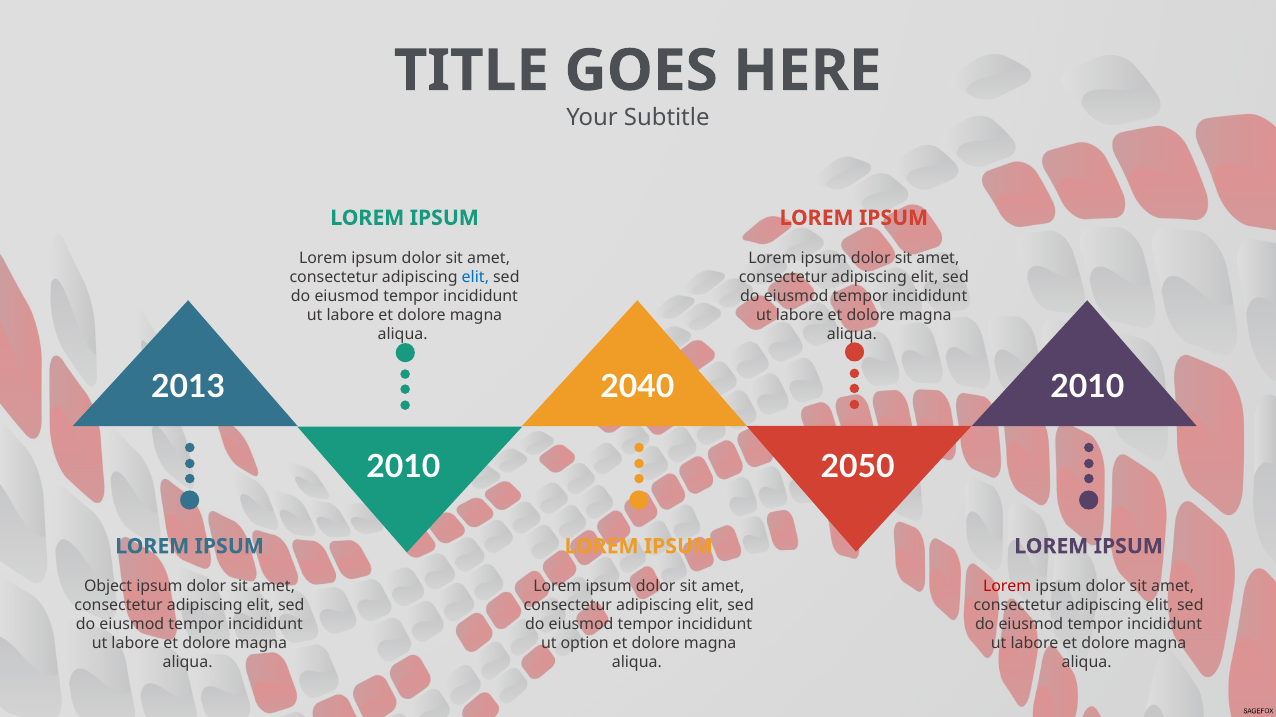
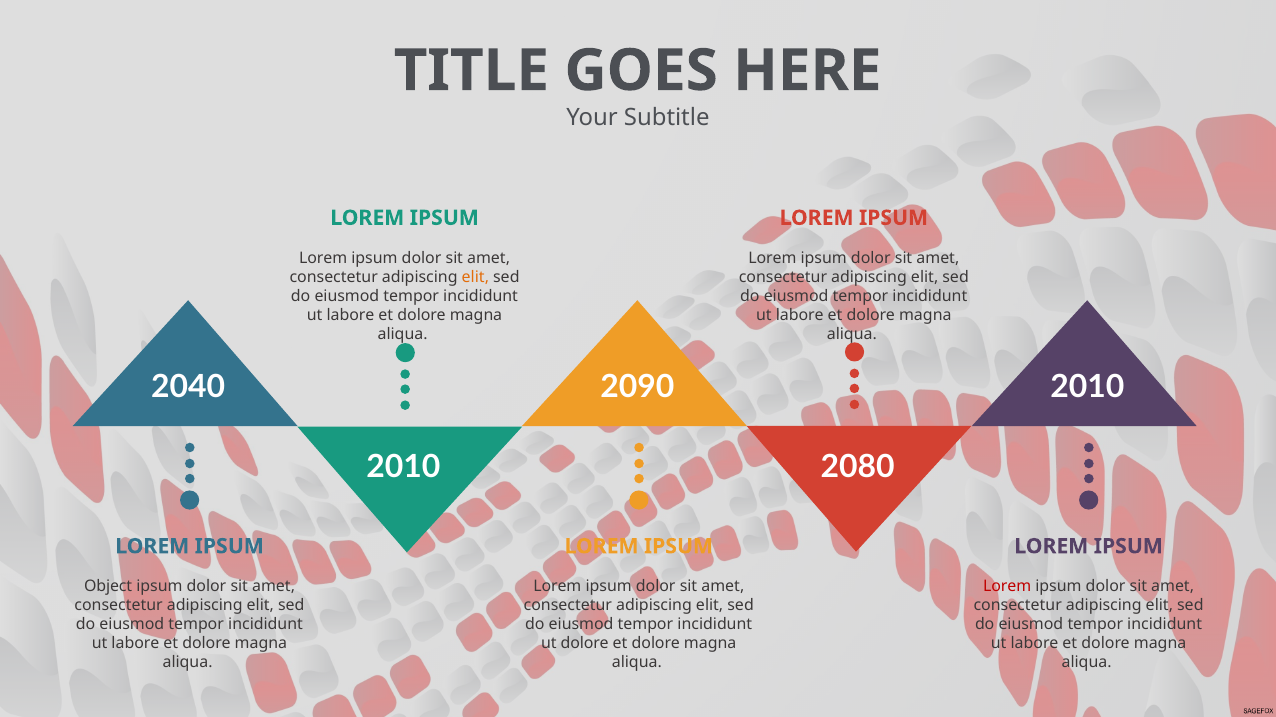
elit at (475, 277) colour: blue -> orange
2013: 2013 -> 2040
2040: 2040 -> 2090
2050: 2050 -> 2080
ut option: option -> dolore
